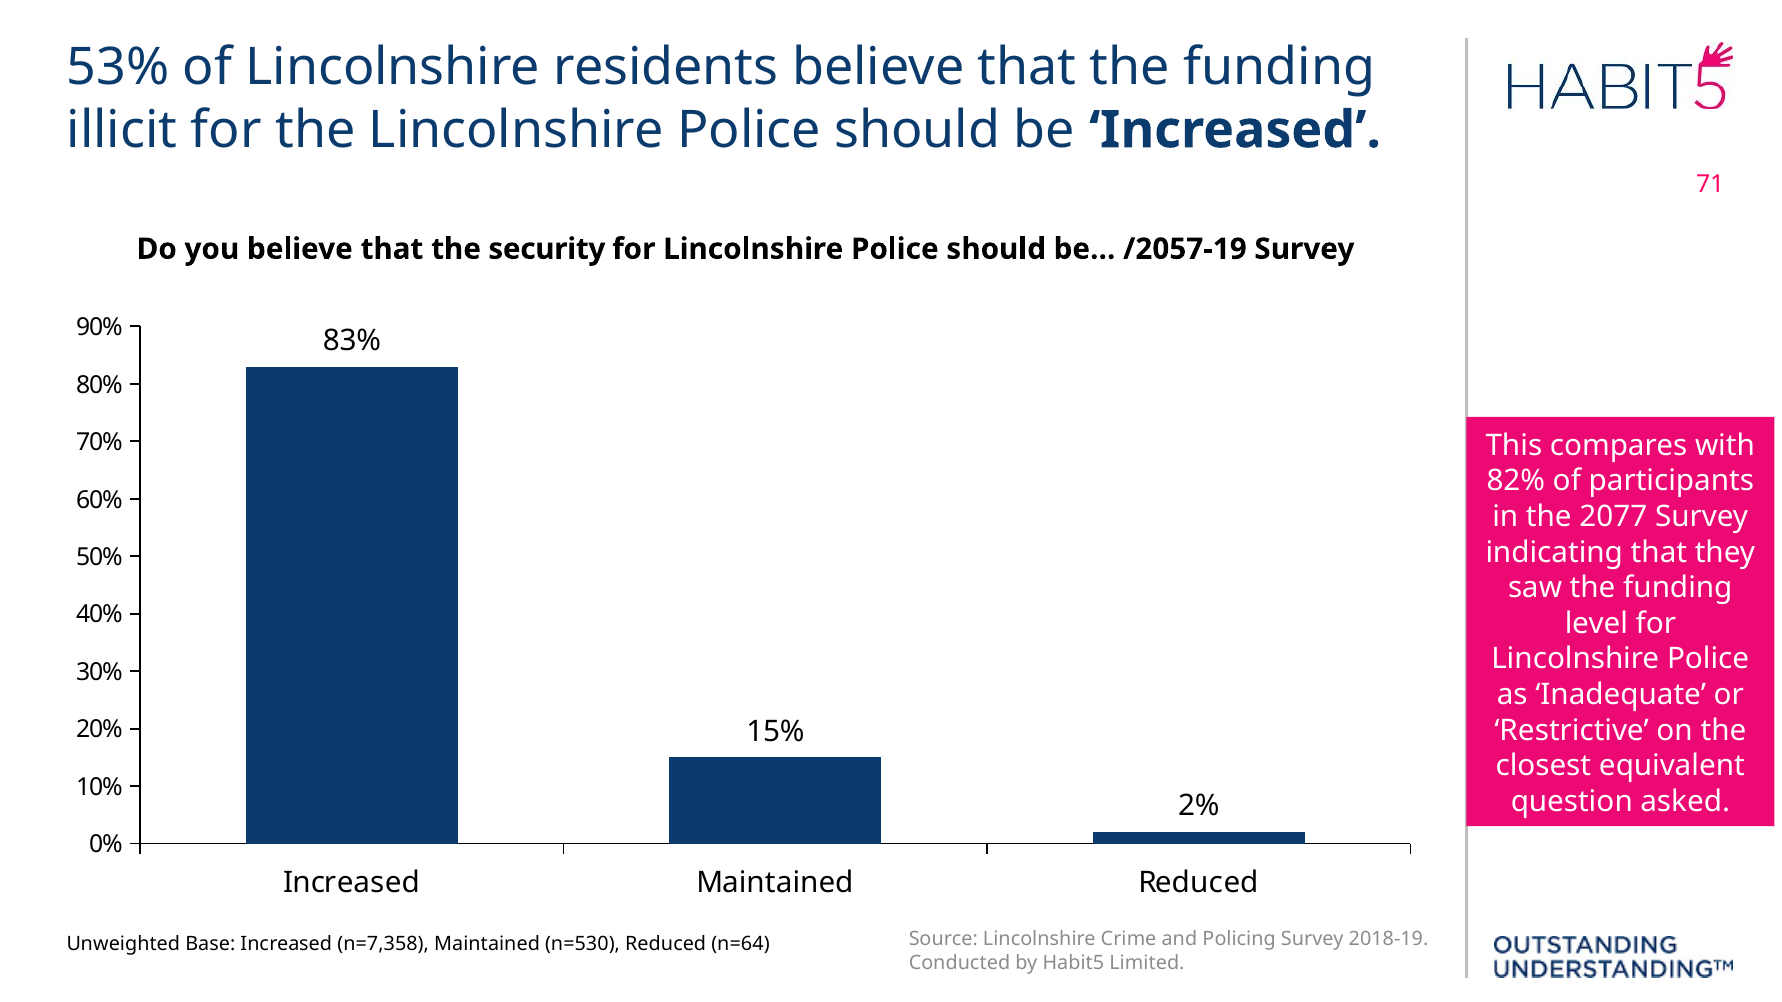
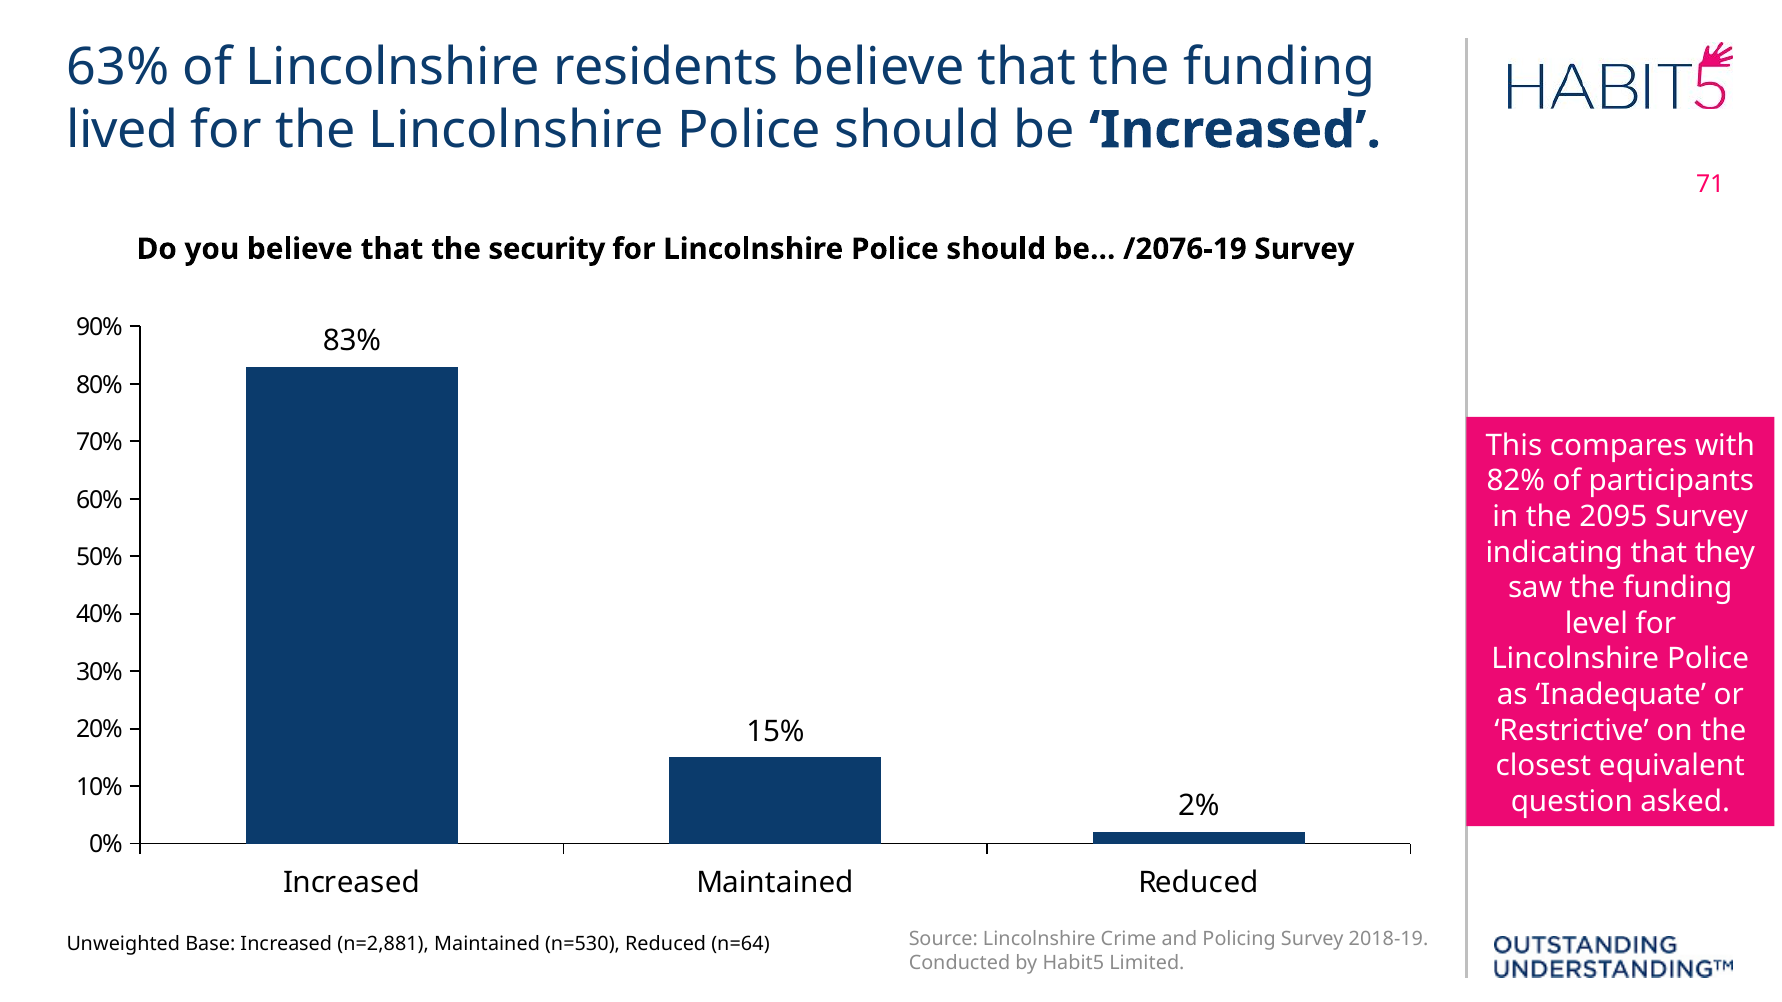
53%: 53% -> 63%
illicit: illicit -> lived
/2057-19: /2057-19 -> /2076-19
2077: 2077 -> 2095
n=7,358: n=7,358 -> n=2,881
